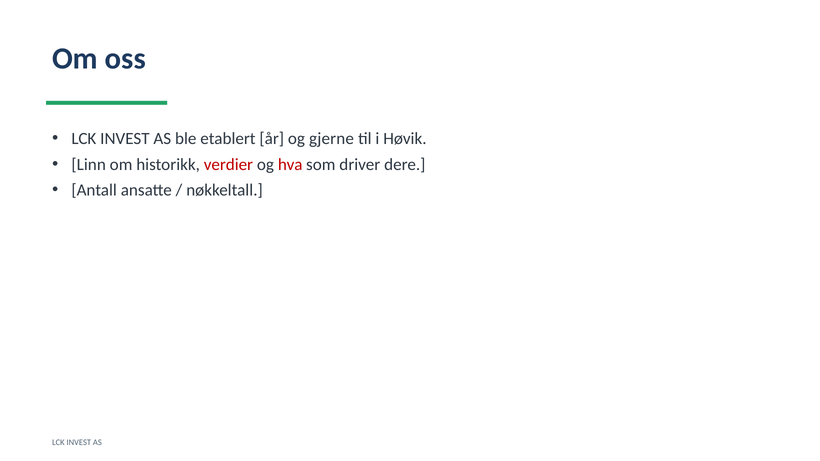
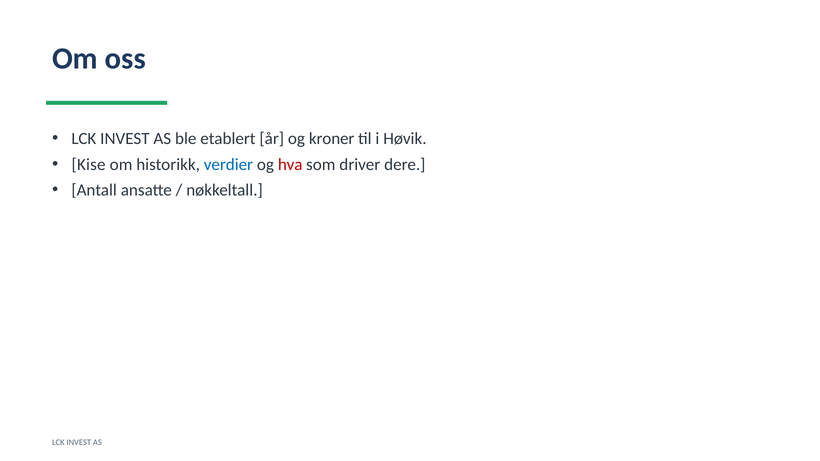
gjerne: gjerne -> kroner
Linn: Linn -> Kise
verdier colour: red -> blue
